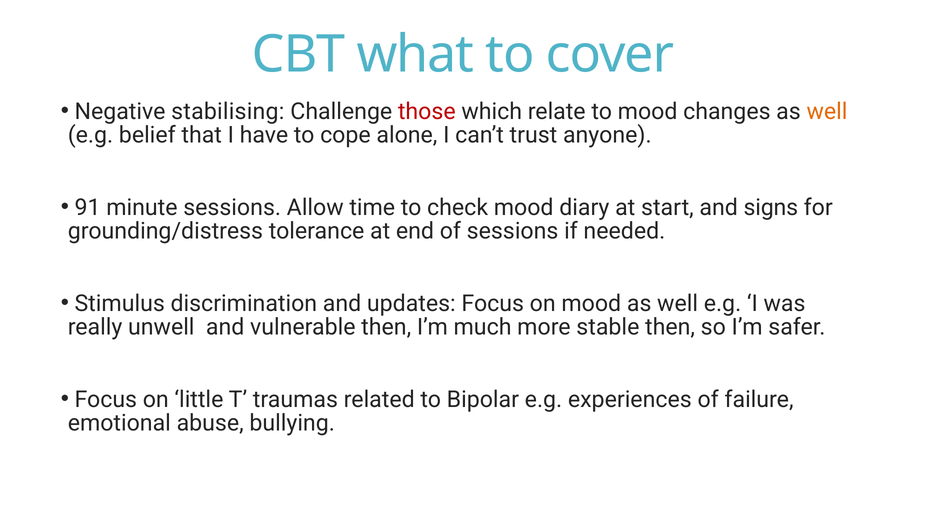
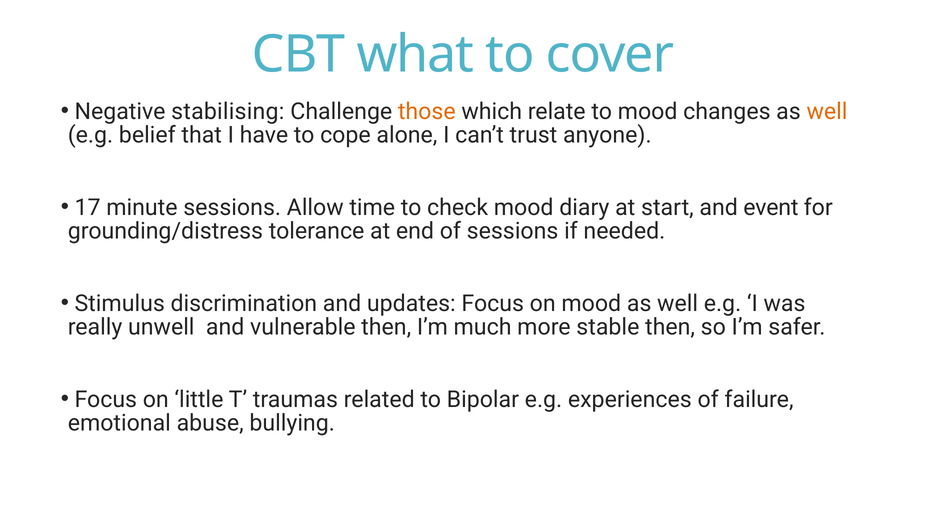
those colour: red -> orange
91: 91 -> 17
signs: signs -> event
